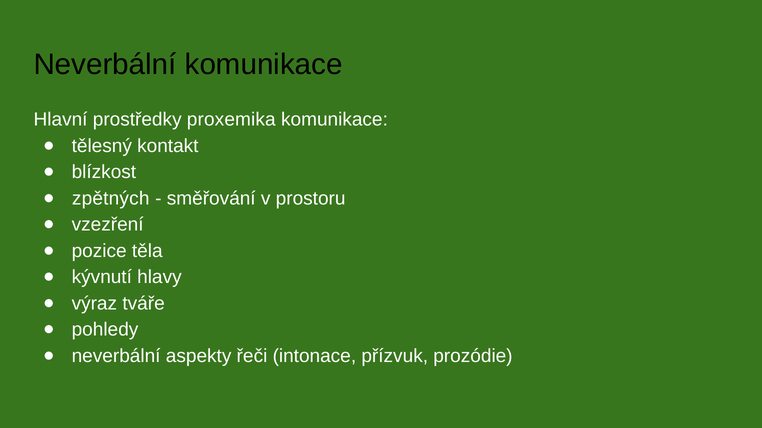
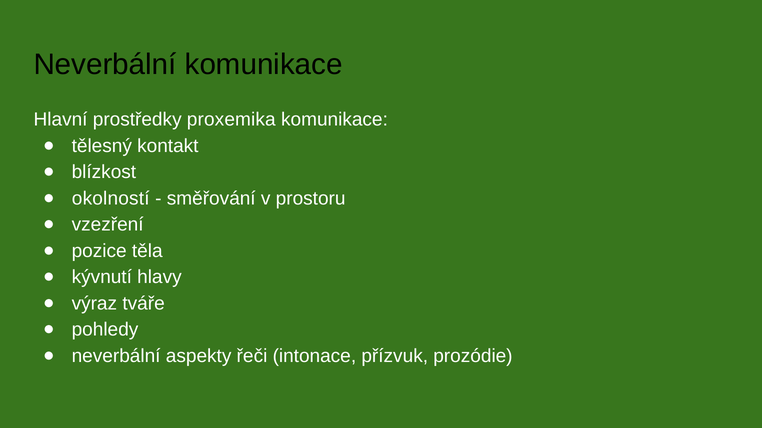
zpětných: zpětných -> okolností
